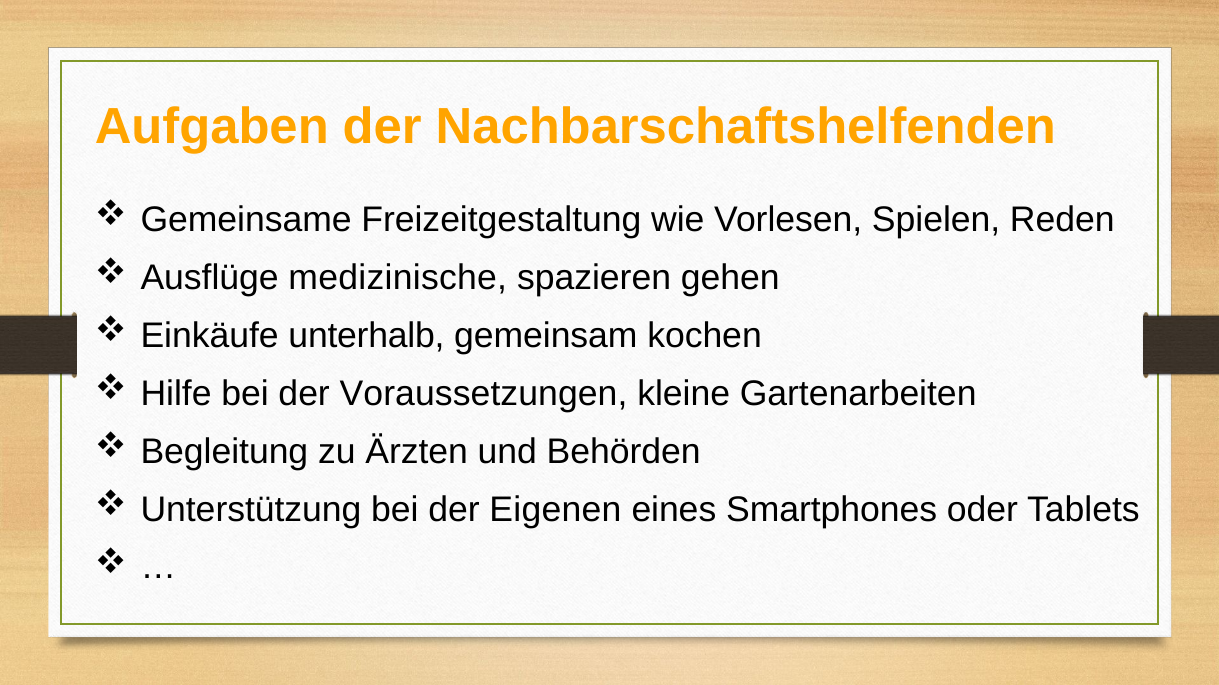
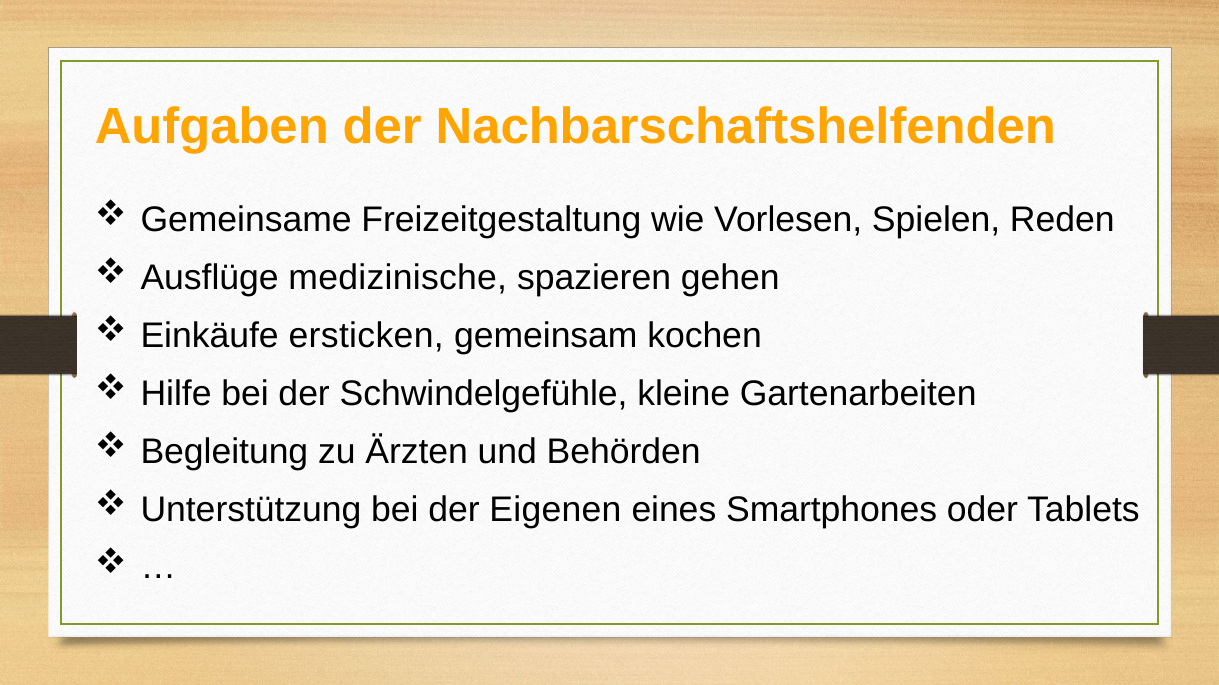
unterhalb: unterhalb -> ersticken
Voraussetzungen: Voraussetzungen -> Schwindelgefühle
